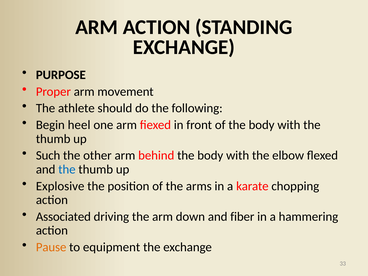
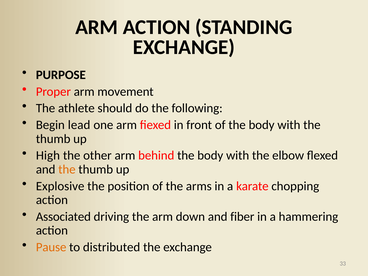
heel: heel -> lead
Such: Such -> High
the at (67, 169) colour: blue -> orange
equipment: equipment -> distributed
